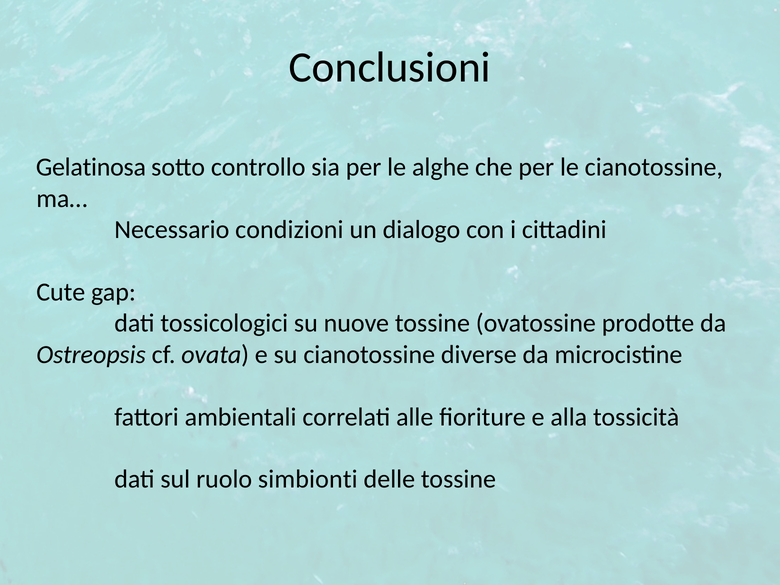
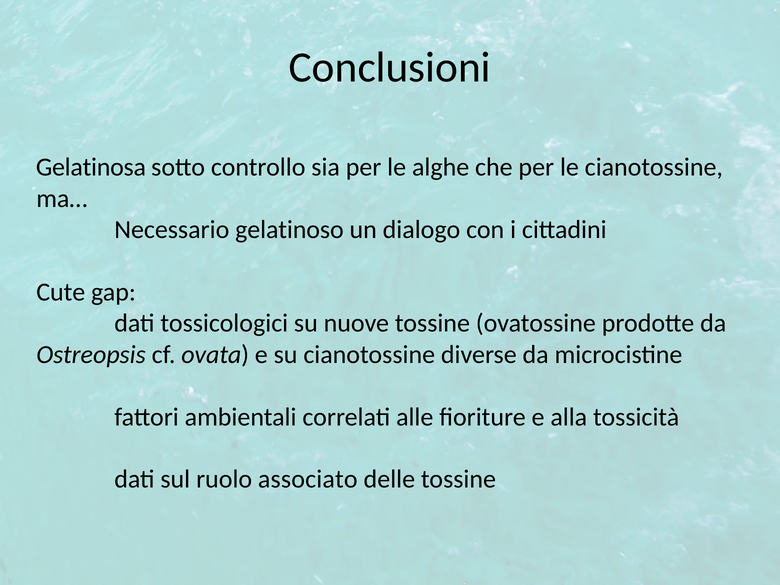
condizioni: condizioni -> gelatinoso
simbionti: simbionti -> associato
